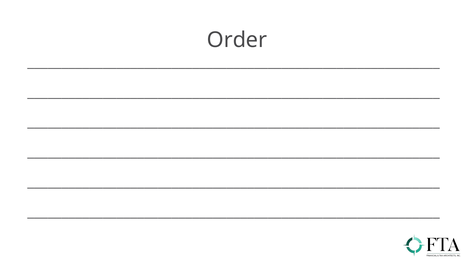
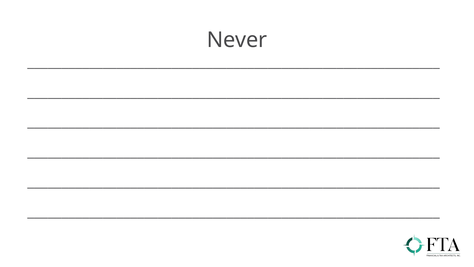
Order: Order -> Never
